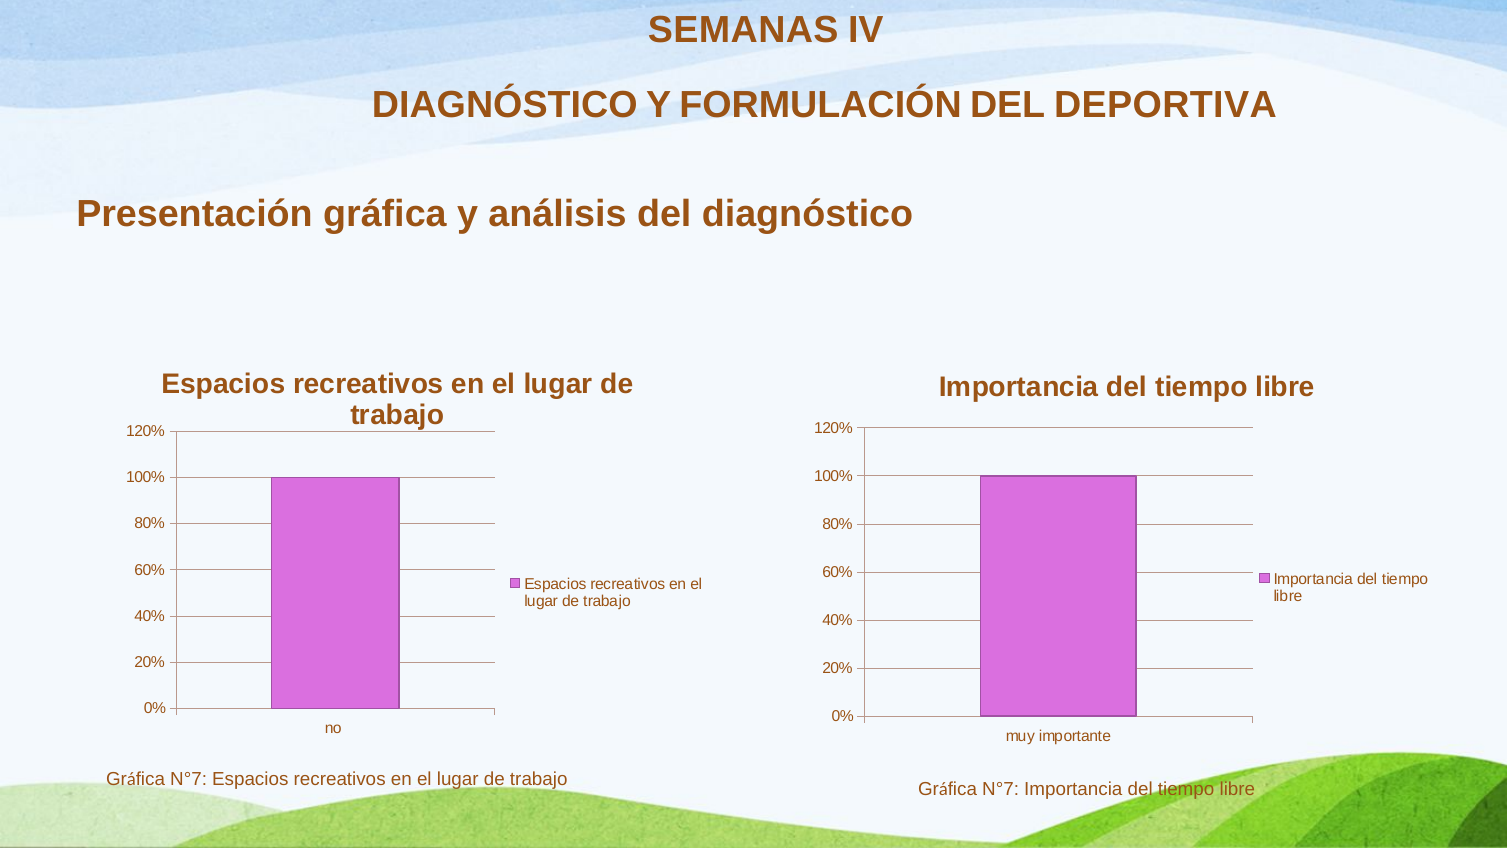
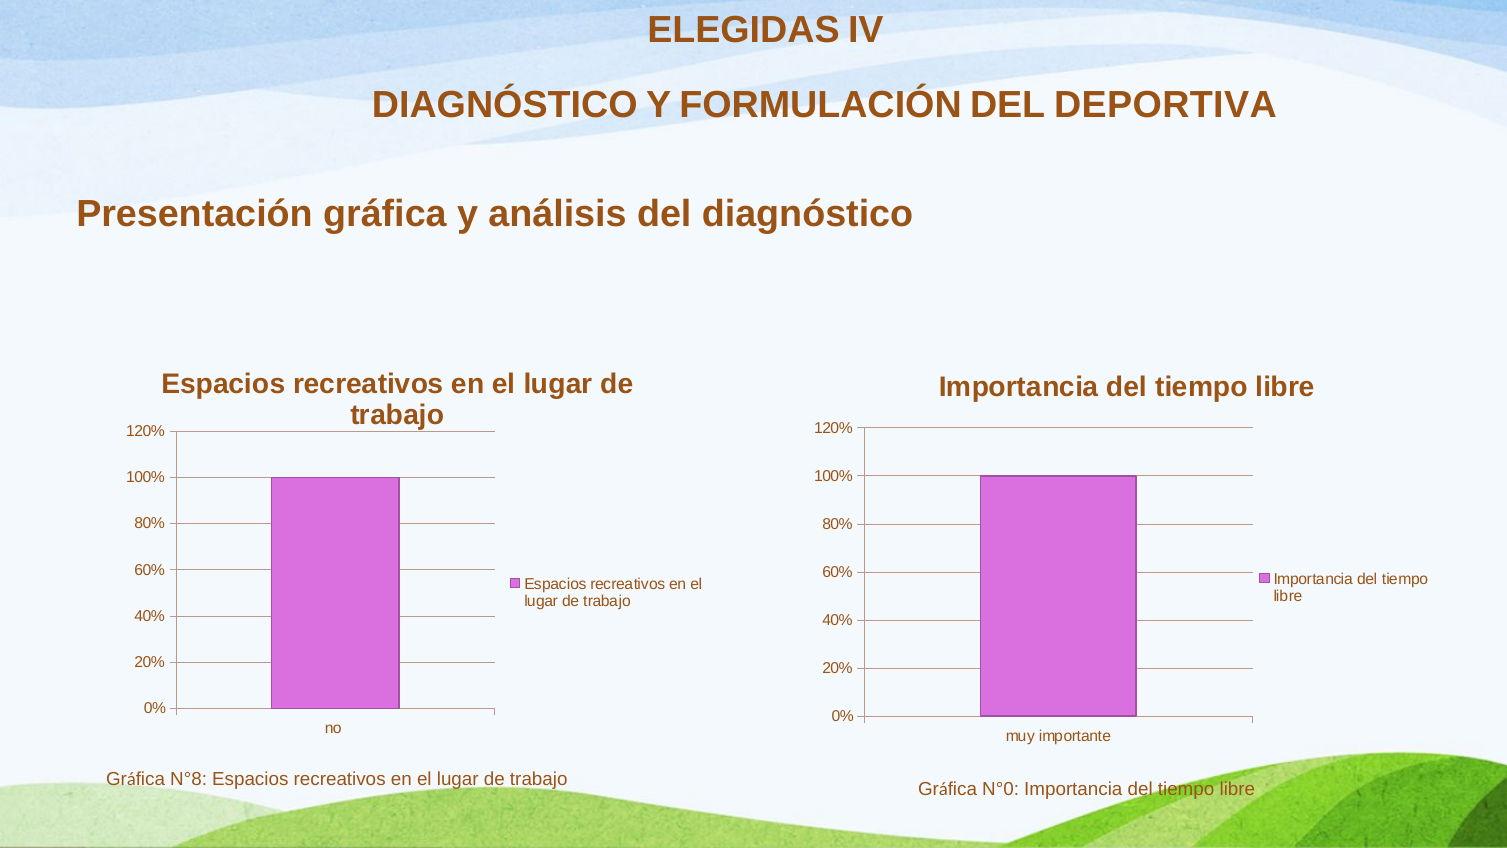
SEMANAS: SEMANAS -> ELEGIDAS
N°7 at (189, 779): N°7 -> N°8
N°7 at (1001, 789): N°7 -> N°0
